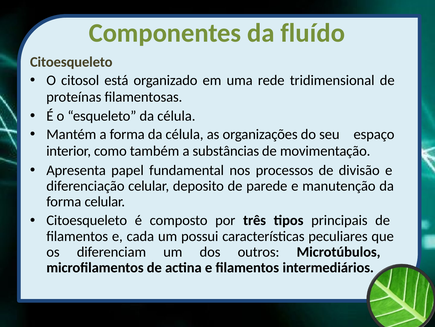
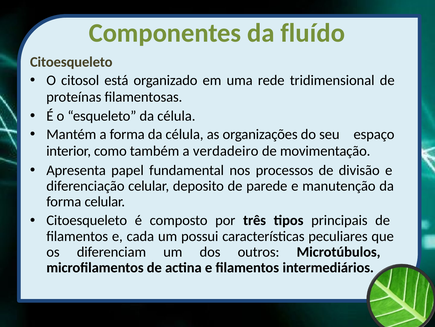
substâncias: substâncias -> verdadeiro
